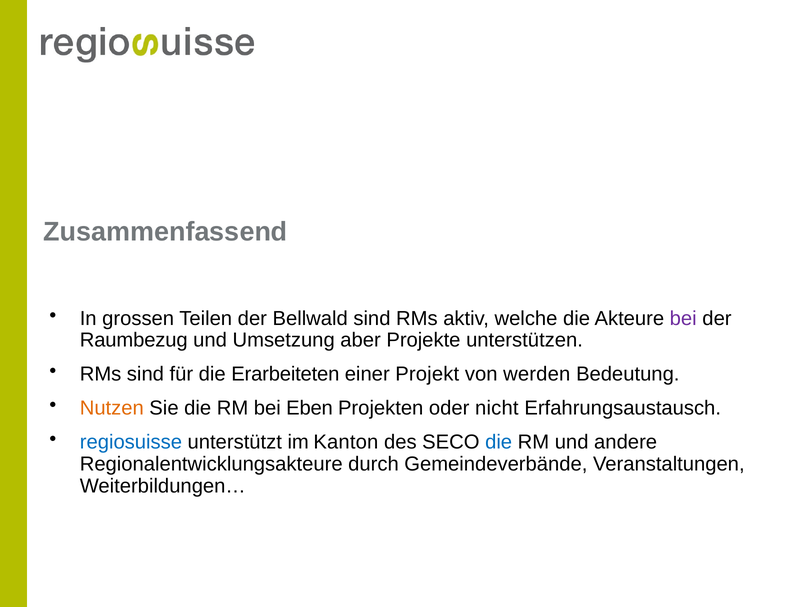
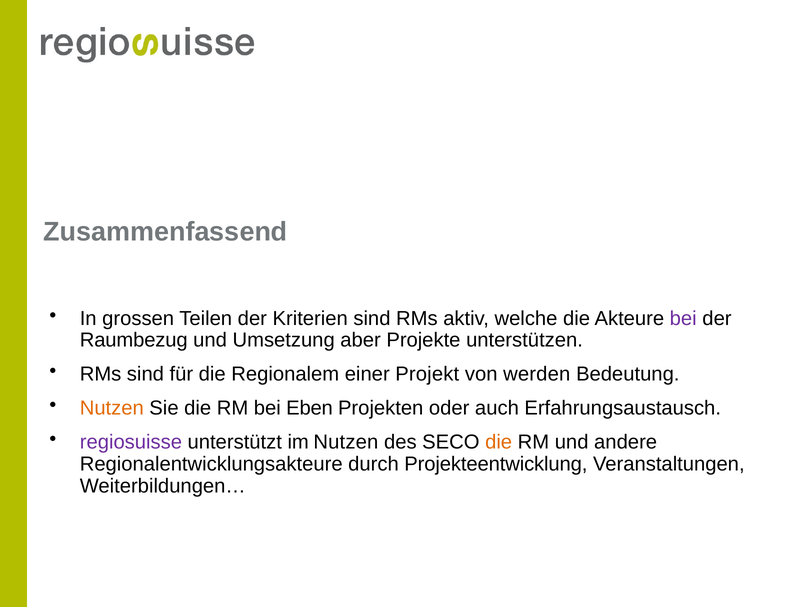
Bellwald: Bellwald -> Kriterien
Erarbeiteten: Erarbeiteten -> Regionalem
nicht: nicht -> auch
regiosuisse colour: blue -> purple
im Kanton: Kanton -> Nutzen
die at (499, 442) colour: blue -> orange
Gemeindeverbände: Gemeindeverbände -> Projekteentwicklung
